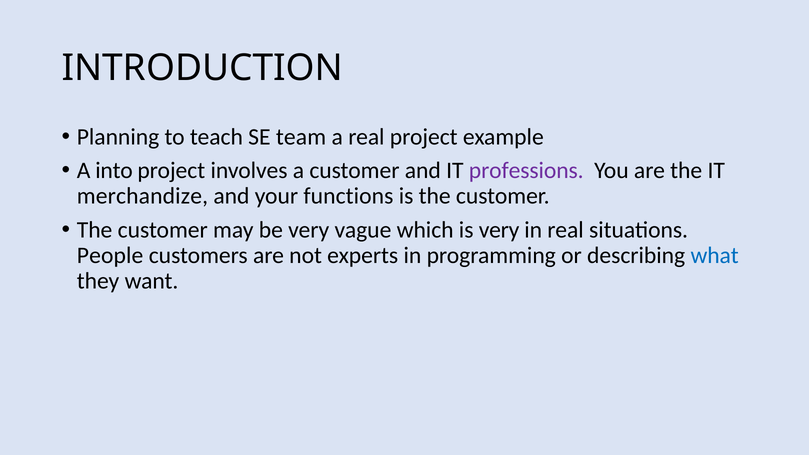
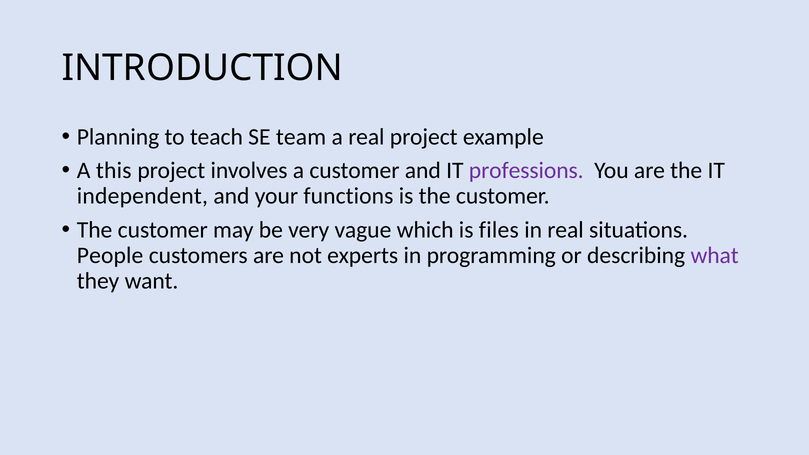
into: into -> this
merchandize: merchandize -> independent
is very: very -> files
what colour: blue -> purple
